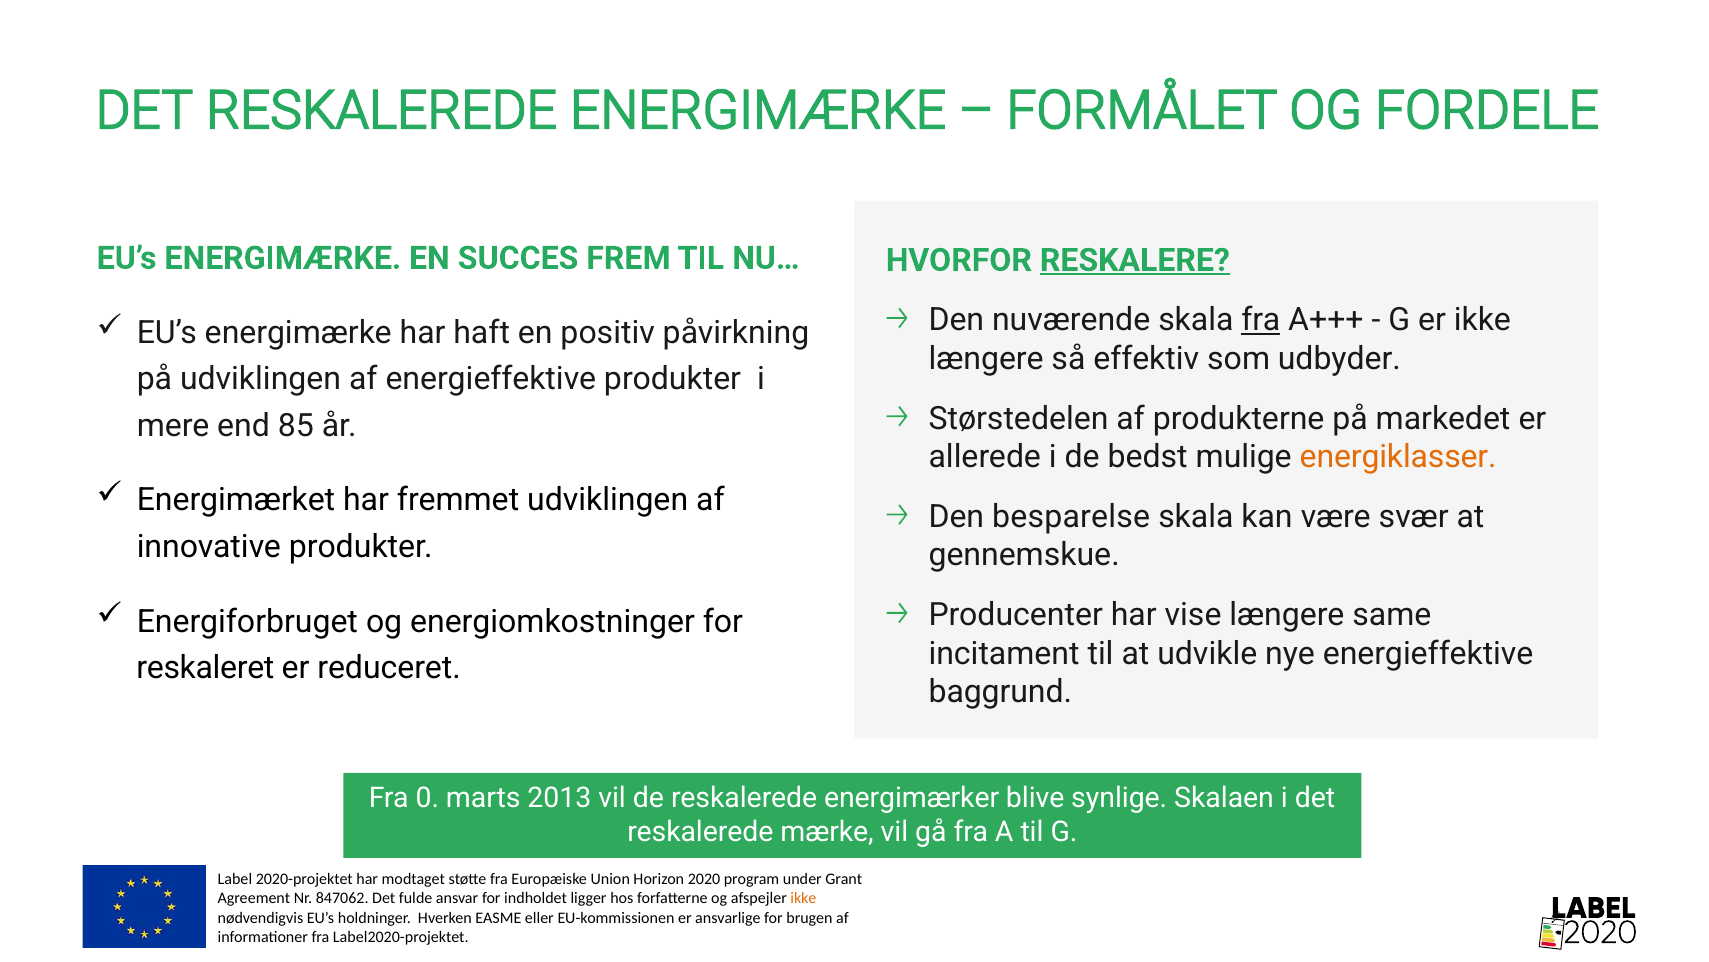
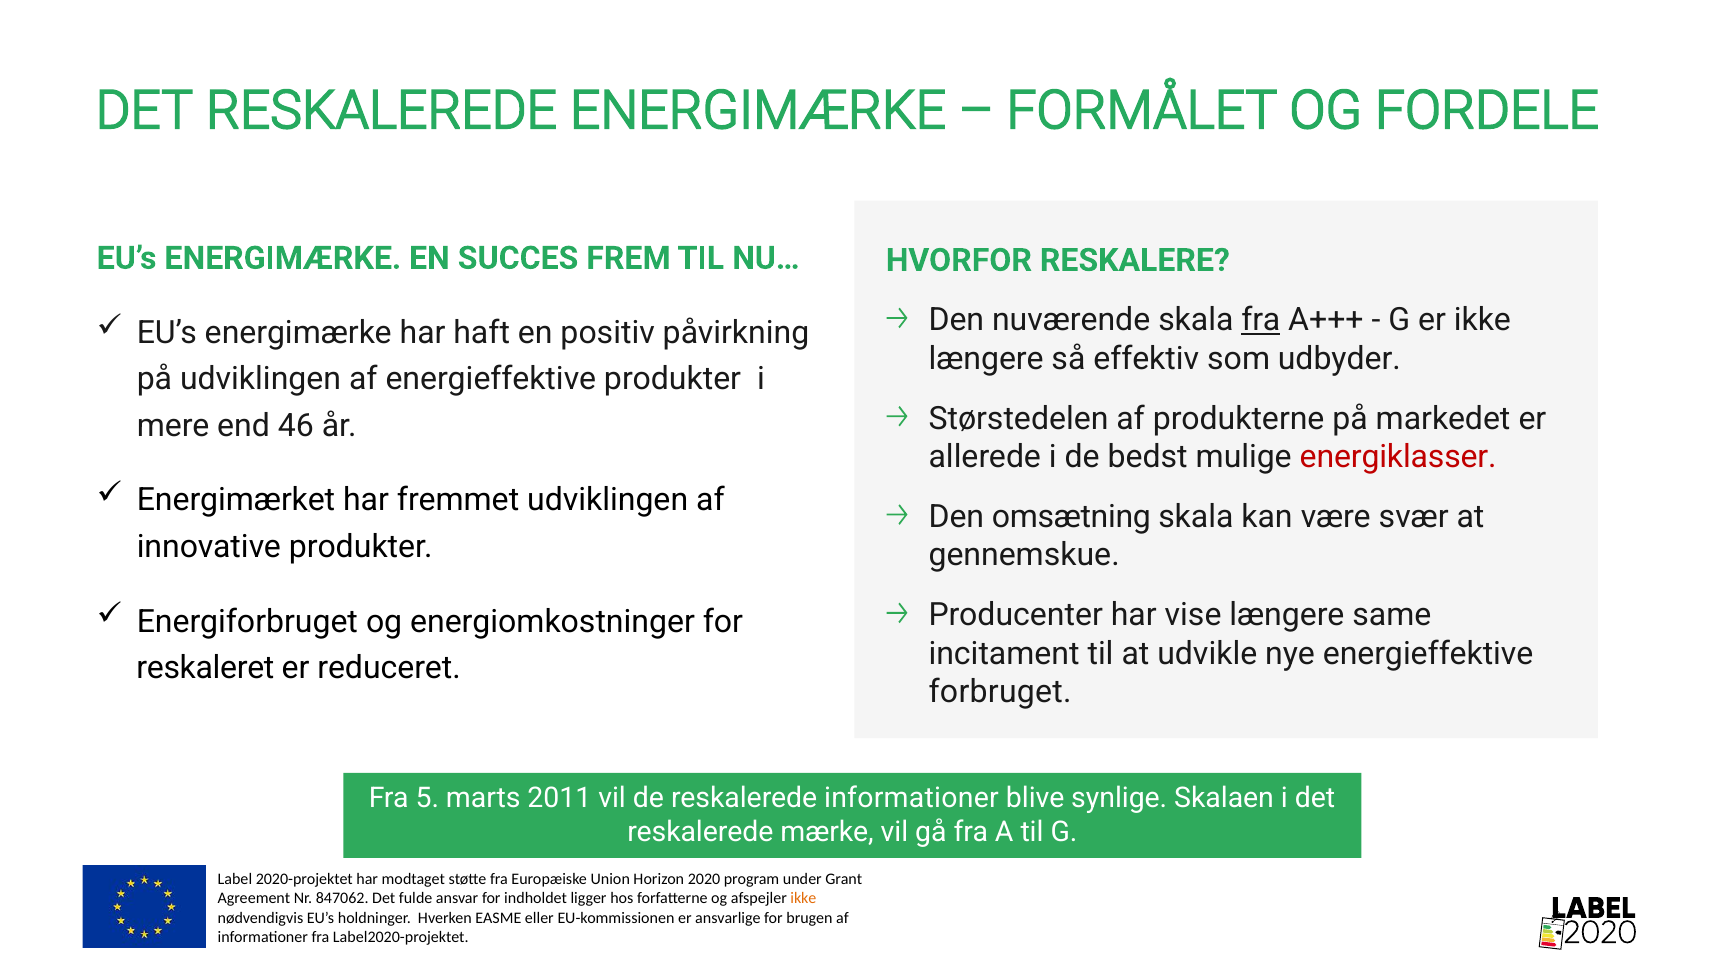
RESKALERE underline: present -> none
85: 85 -> 46
energiklasser colour: orange -> red
besparelse: besparelse -> omsætning
baggrund: baggrund -> forbruget
0: 0 -> 5
2013: 2013 -> 2011
reskalerede energimærker: energimærker -> informationer
